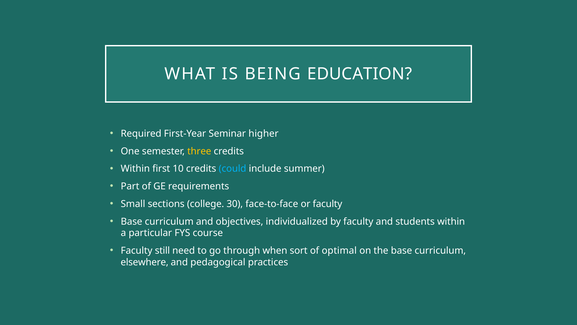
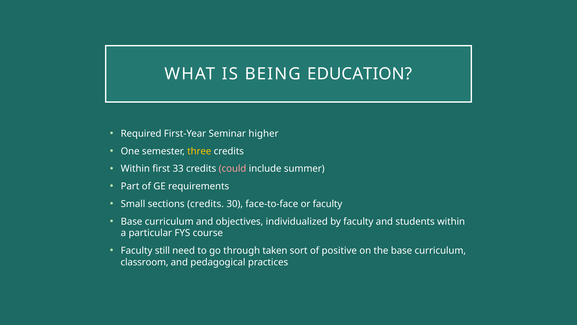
10: 10 -> 33
could colour: light blue -> pink
sections college: college -> credits
when: when -> taken
optimal: optimal -> positive
elsewhere: elsewhere -> classroom
